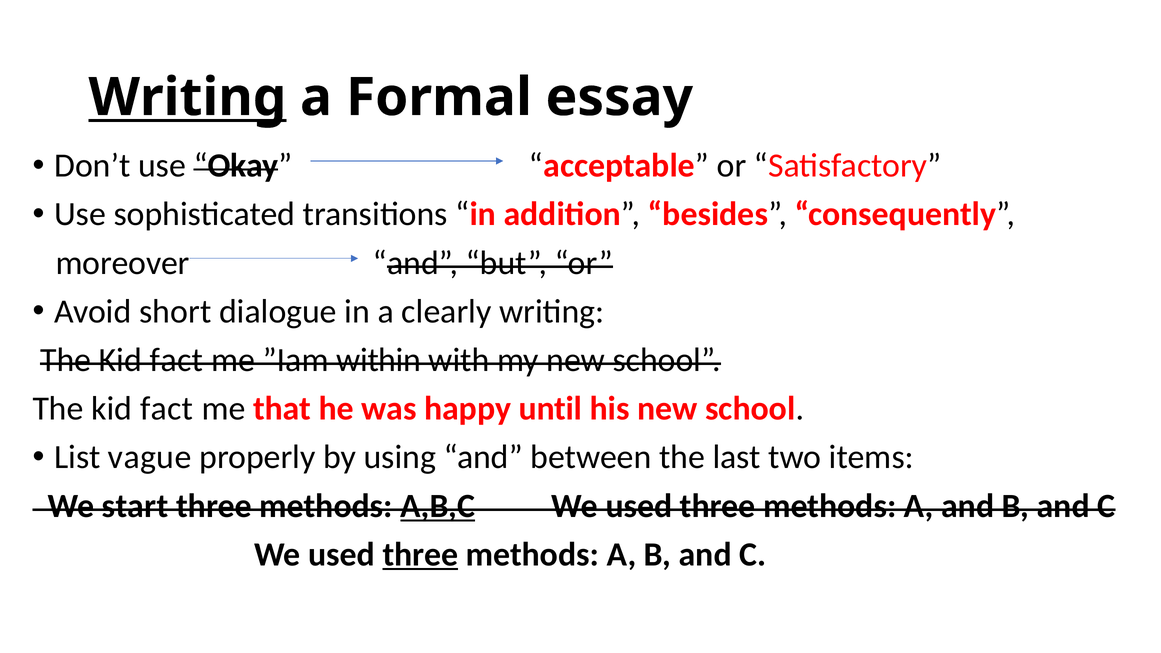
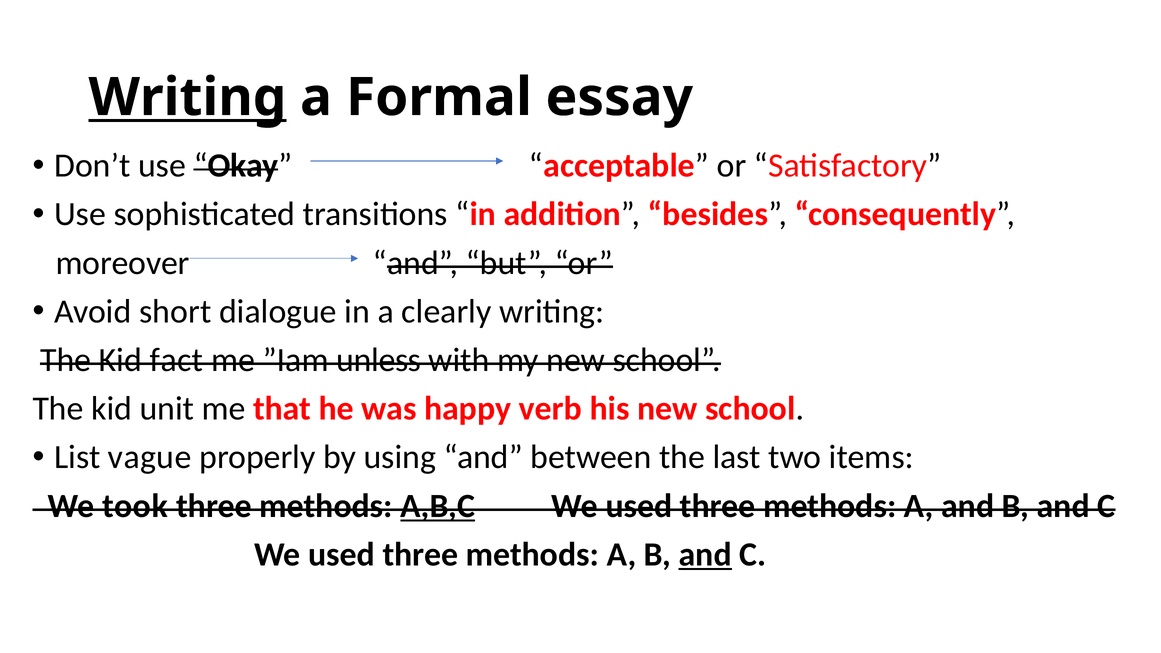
within: within -> unless
fact at (167, 409): fact -> unit
until: until -> verb
start: start -> took
three at (420, 555) underline: present -> none
and at (705, 555) underline: none -> present
